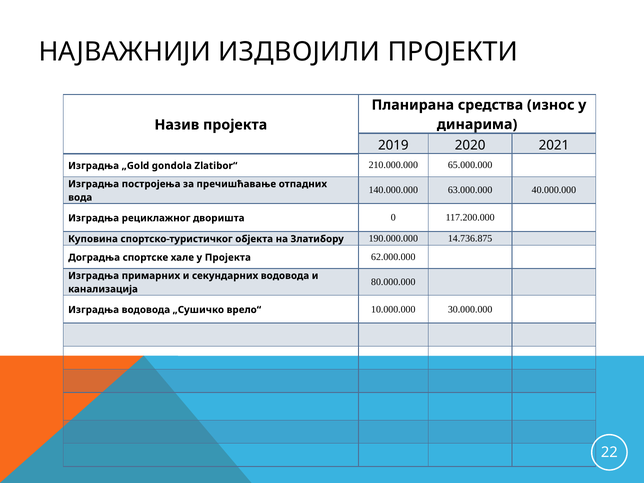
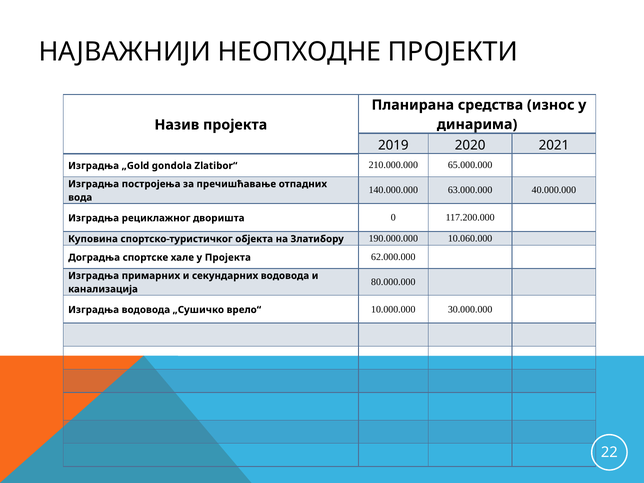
ИЗДВОЈИЛИ: ИЗДВОЈИЛИ -> НЕОПХОДНЕ
14.736.875: 14.736.875 -> 10.060.000
